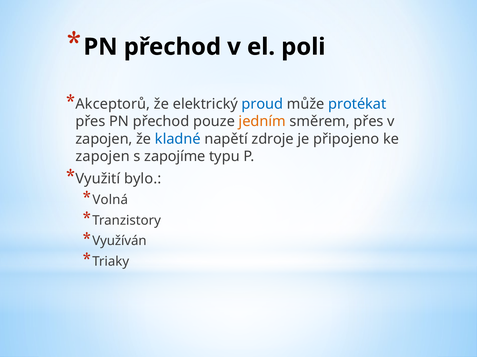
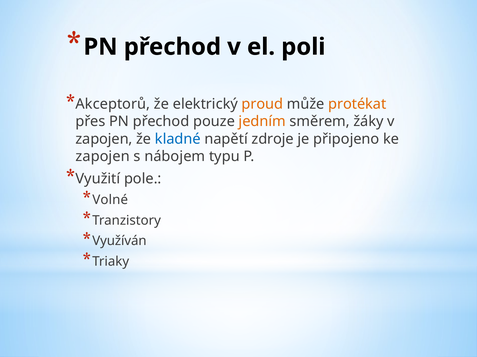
proud colour: blue -> orange
protékat colour: blue -> orange
směrem přes: přes -> žáky
zapojíme: zapojíme -> nábojem
bylo: bylo -> pole
Volná: Volná -> Volné
